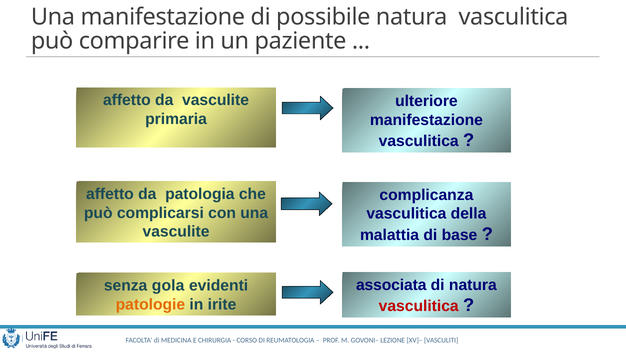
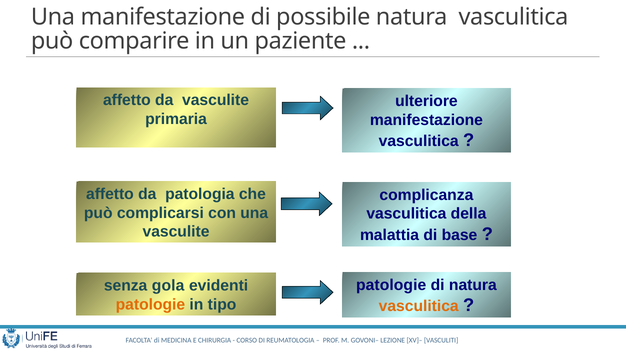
associata at (391, 285): associata -> patologie
irite: irite -> tipo
vasculitica at (419, 306) colour: red -> orange
